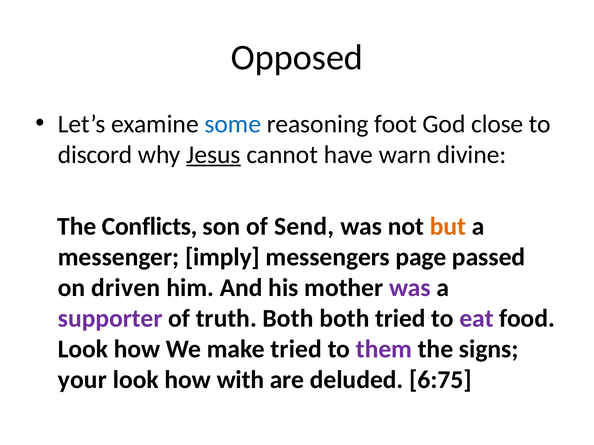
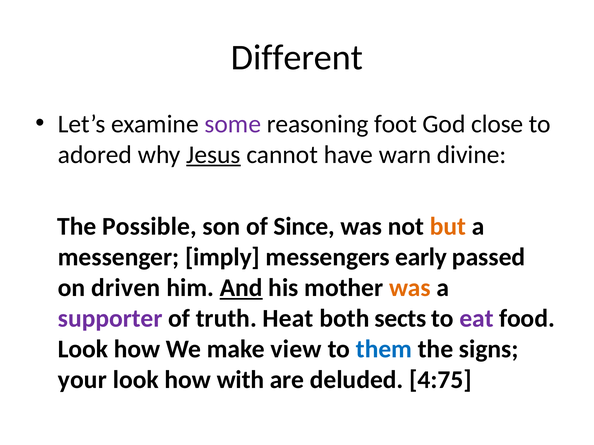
Opposed: Opposed -> Different
some colour: blue -> purple
discord: discord -> adored
Conflicts: Conflicts -> Possible
Send: Send -> Since
page: page -> early
And underline: none -> present
was at (410, 288) colour: purple -> orange
truth Both: Both -> Heat
both tried: tried -> sects
make tried: tried -> view
them colour: purple -> blue
6:75: 6:75 -> 4:75
